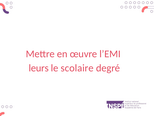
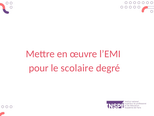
leurs: leurs -> pour
